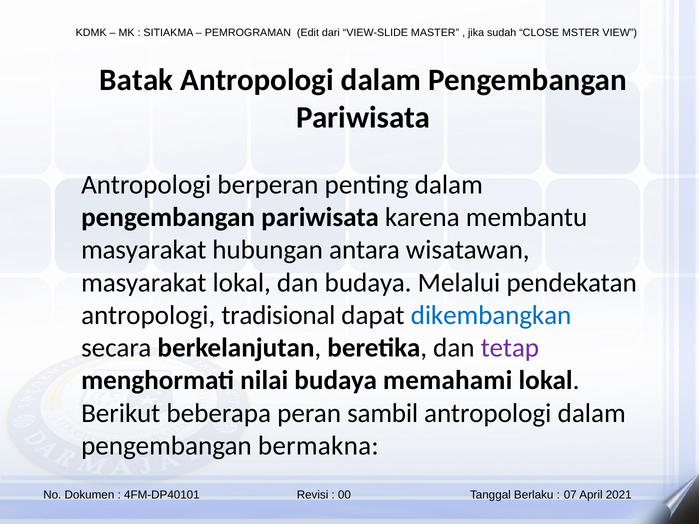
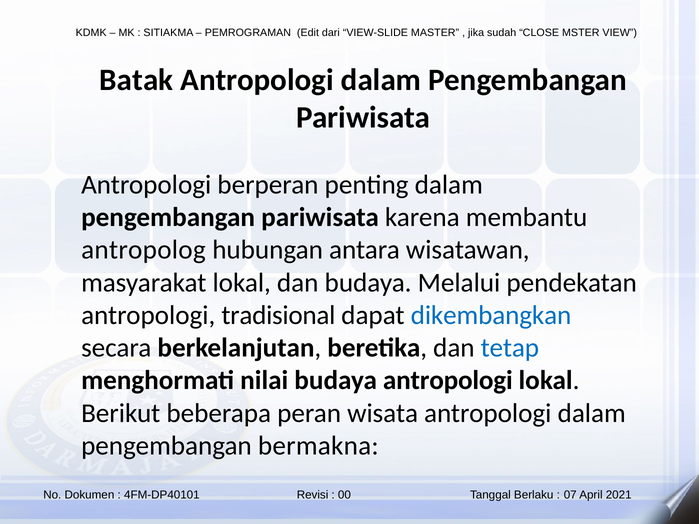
masyarakat at (144, 250): masyarakat -> antropolog
tetap colour: purple -> blue
budaya memahami: memahami -> antropologi
sambil: sambil -> wisata
